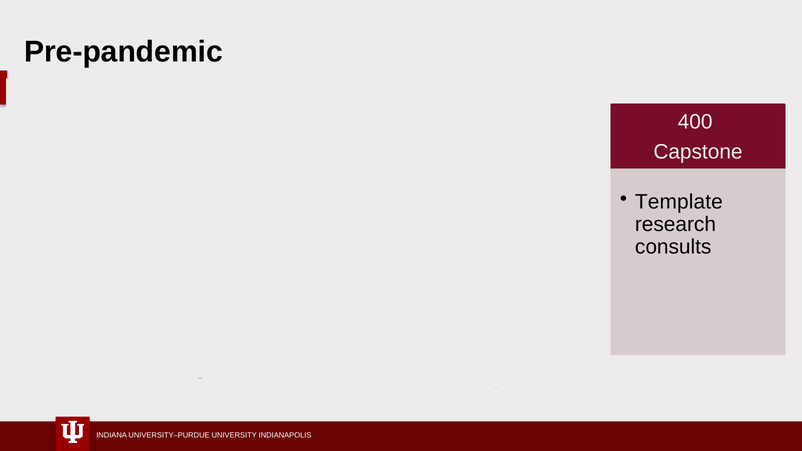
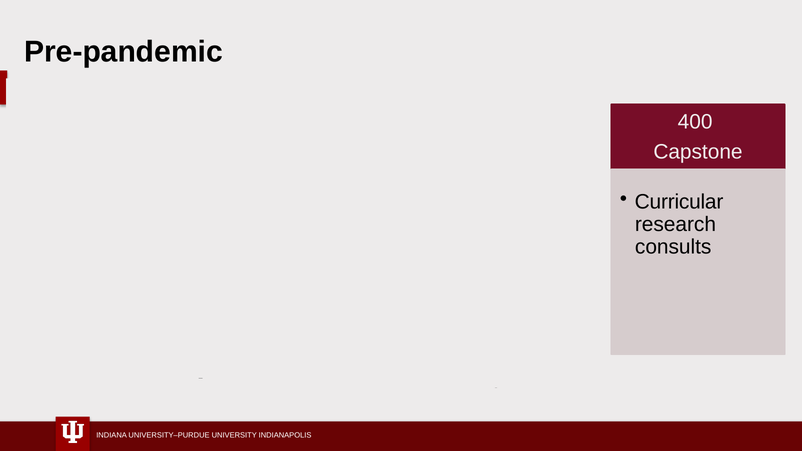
Template: Template -> Curricular
